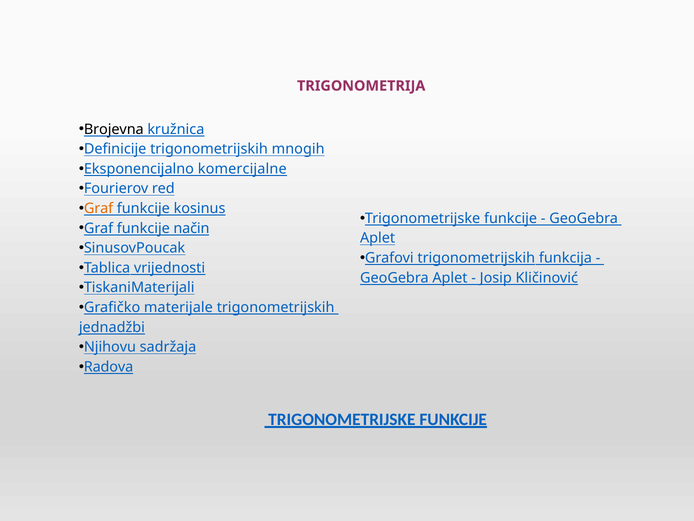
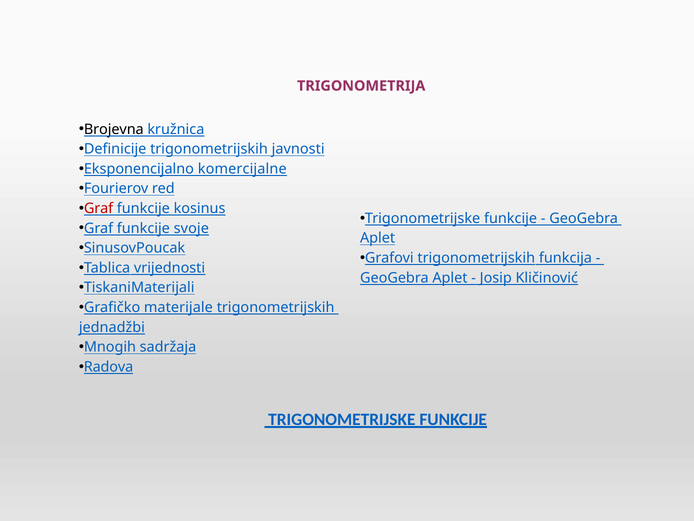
mnogih: mnogih -> javnosti
Graf at (99, 208) colour: orange -> red
način: način -> svoje
Njihovu: Njihovu -> Mnogih
